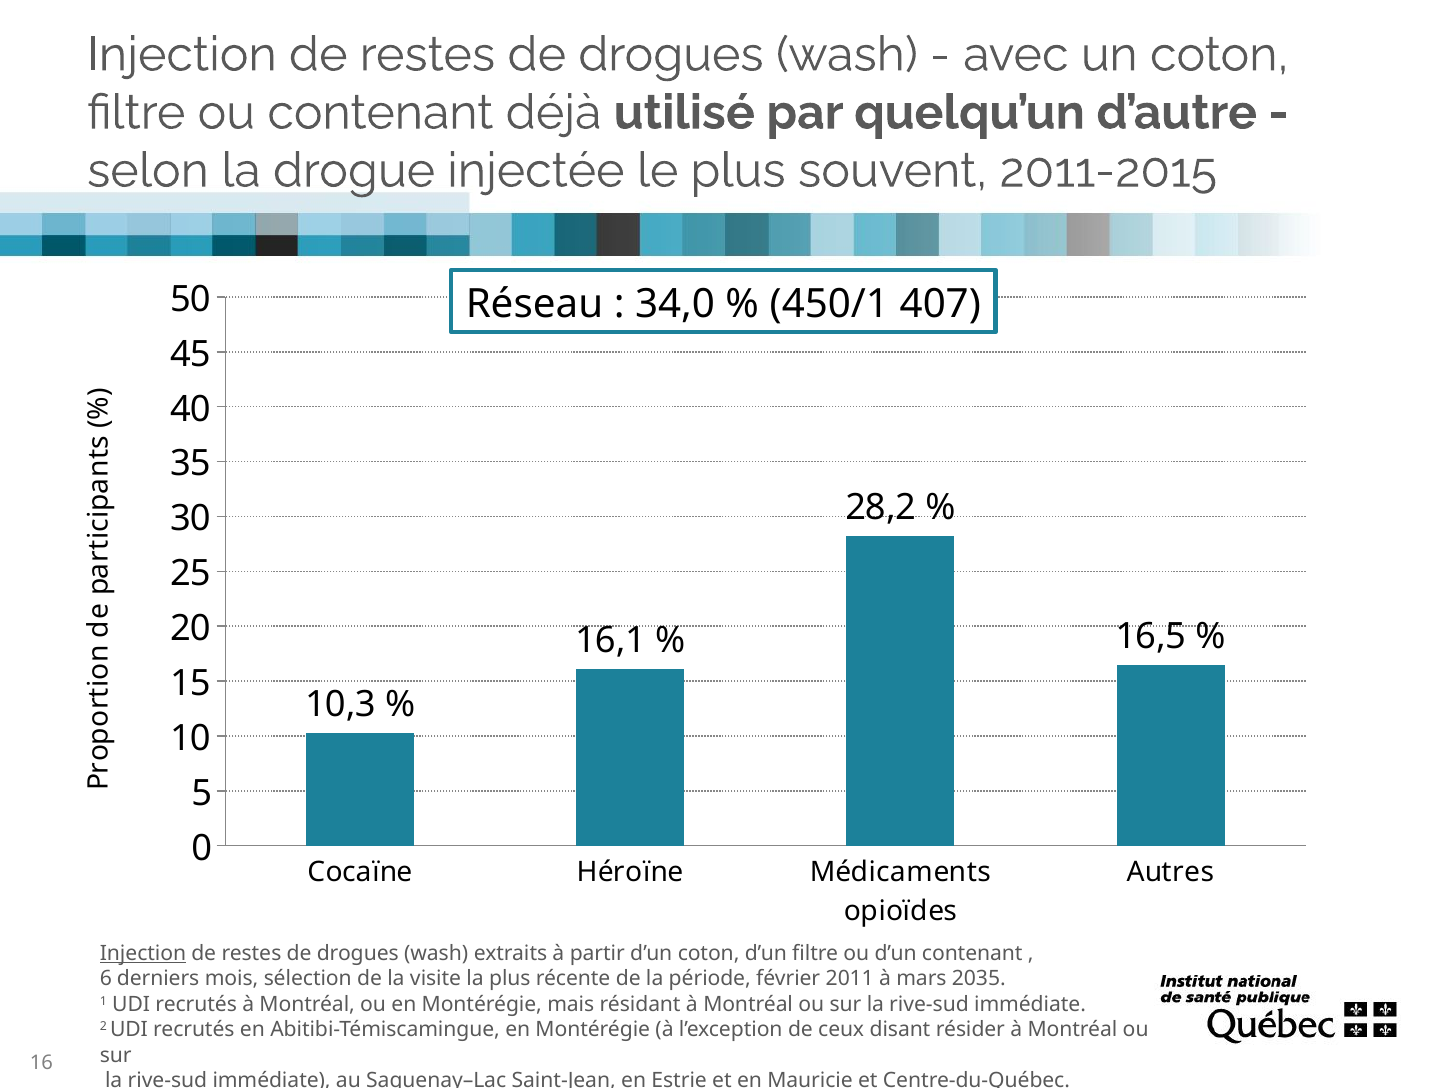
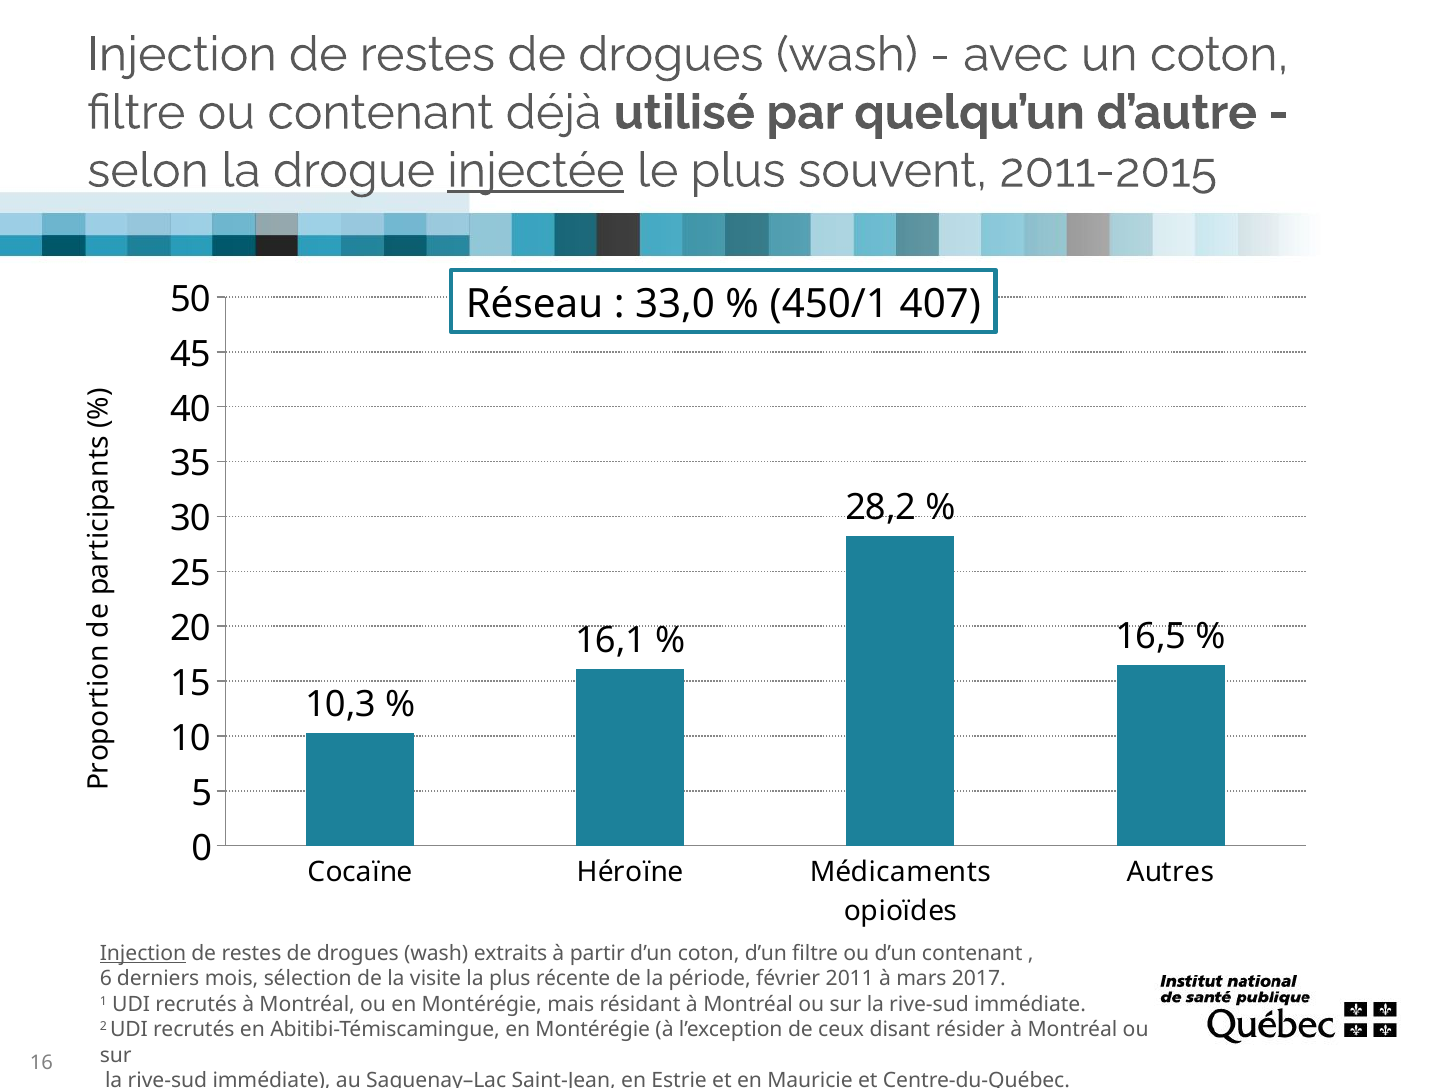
injectée underline: none -> present
34,0: 34,0 -> 33,0
2035: 2035 -> 2017
